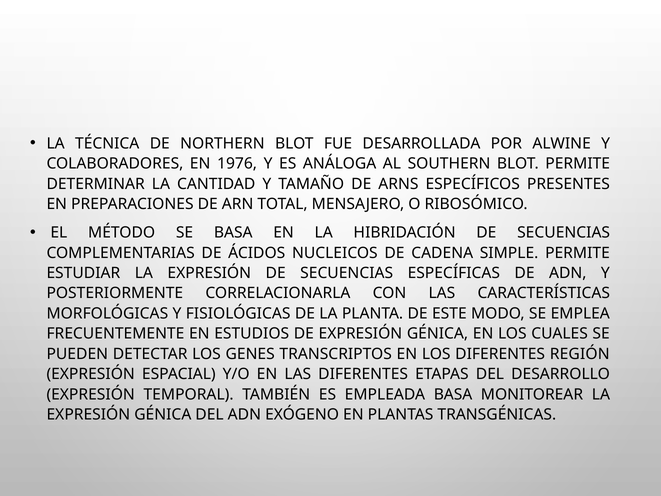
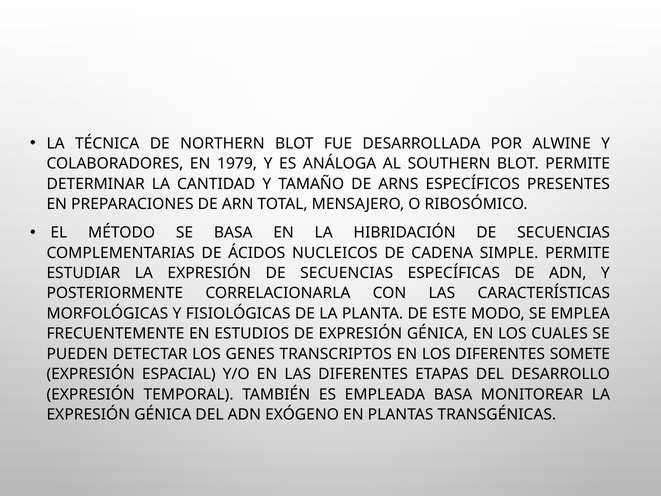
1976: 1976 -> 1979
REGIÓN: REGIÓN -> SOMETE
